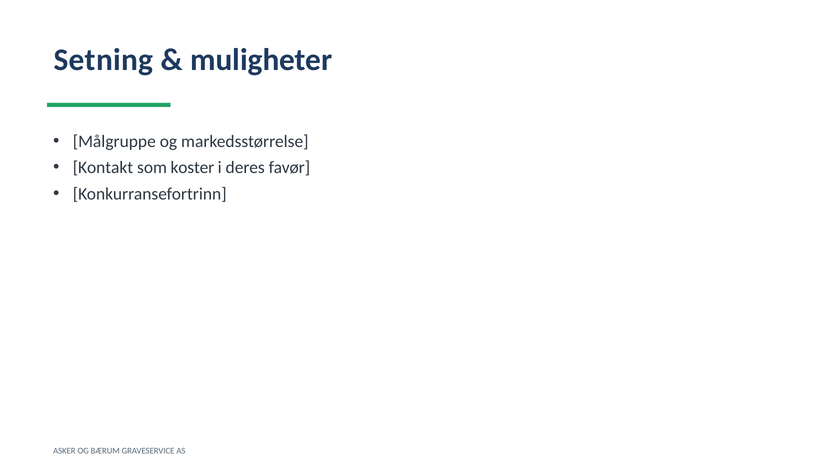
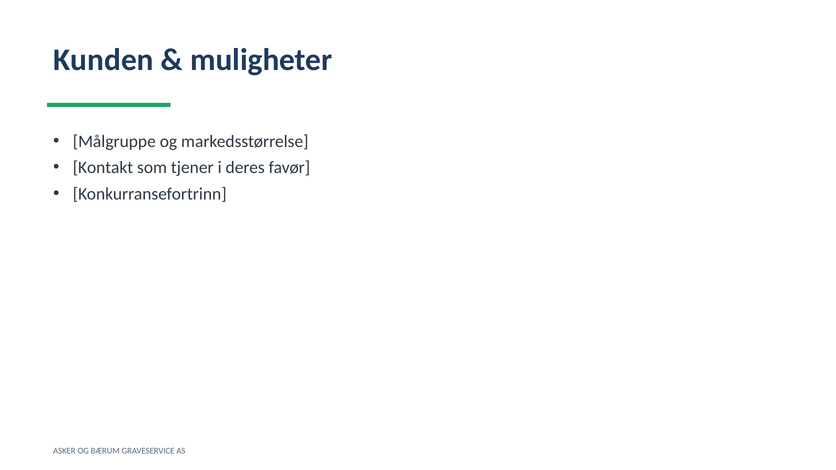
Setning: Setning -> Kunden
koster: koster -> tjener
